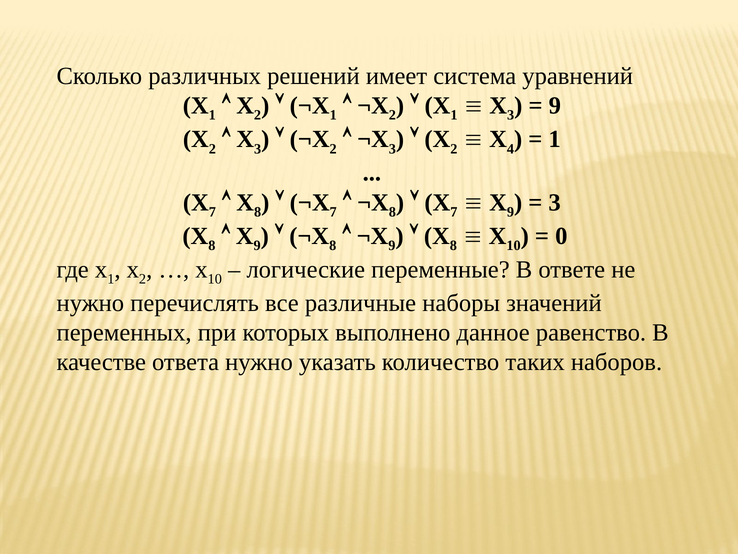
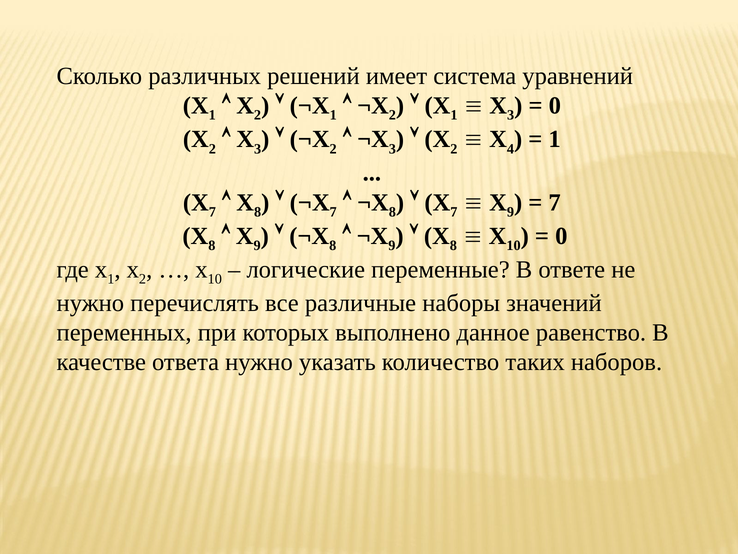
9 at (555, 106): 9 -> 0
3 at (555, 202): 3 -> 7
